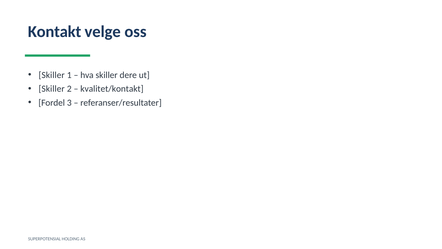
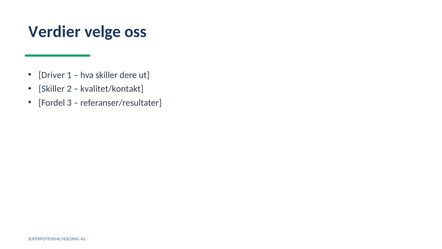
Kontakt: Kontakt -> Verdier
Skiller at (52, 75): Skiller -> Driver
